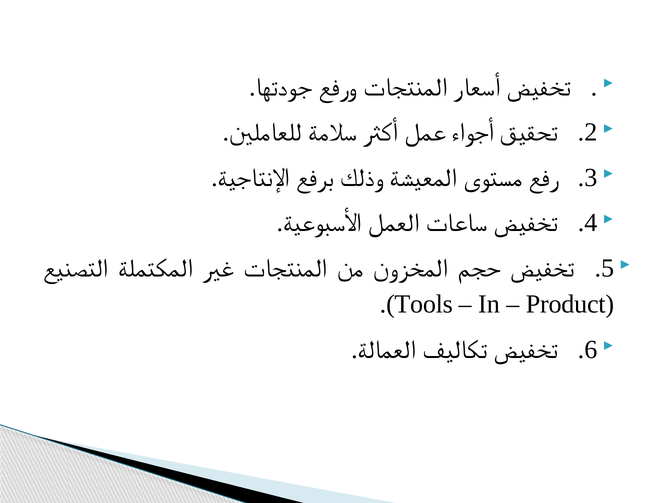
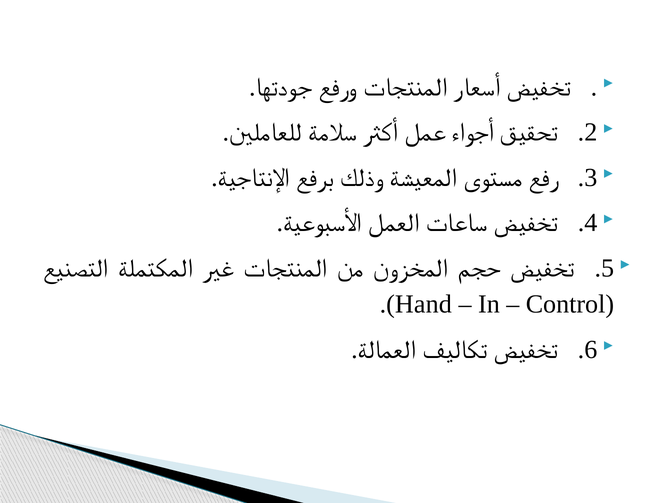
Tools: Tools -> Hand
Product: Product -> Control
